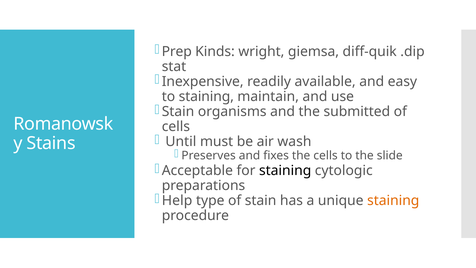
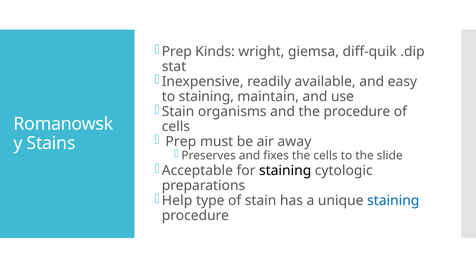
the submitted: submitted -> procedure
Until at (181, 141): Until -> Prep
wash: wash -> away
staining at (393, 200) colour: orange -> blue
